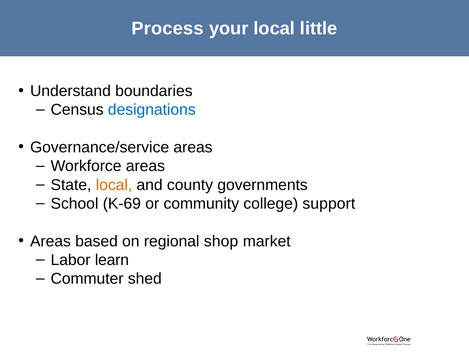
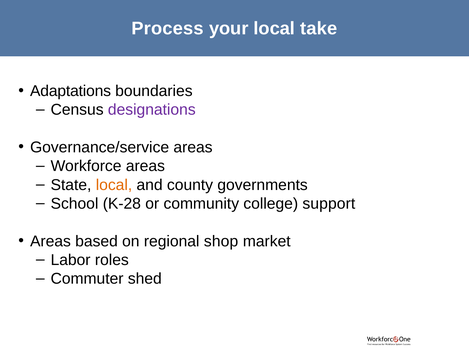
little: little -> take
Understand: Understand -> Adaptations
designations colour: blue -> purple
K-69: K-69 -> K-28
learn: learn -> roles
